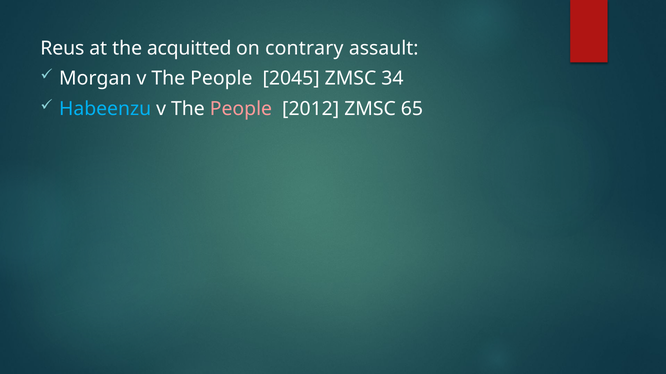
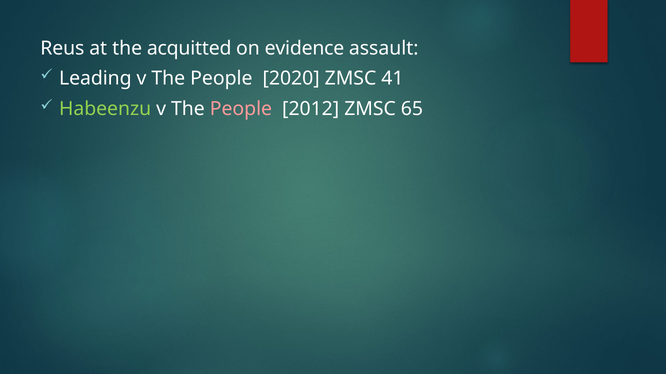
contrary: contrary -> evidence
Morgan: Morgan -> Leading
2045: 2045 -> 2020
34: 34 -> 41
Habeenzu colour: light blue -> light green
